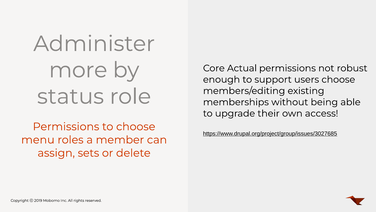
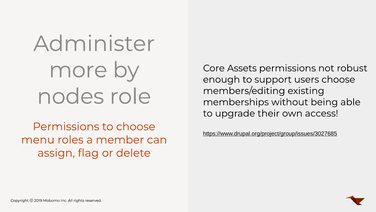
Actual: Actual -> Assets
status: status -> nodes
sets: sets -> flag
